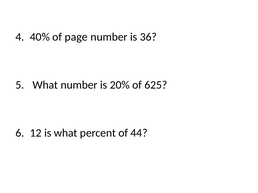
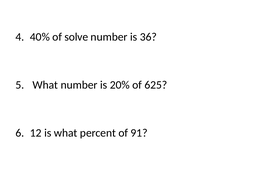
page: page -> solve
44: 44 -> 91
